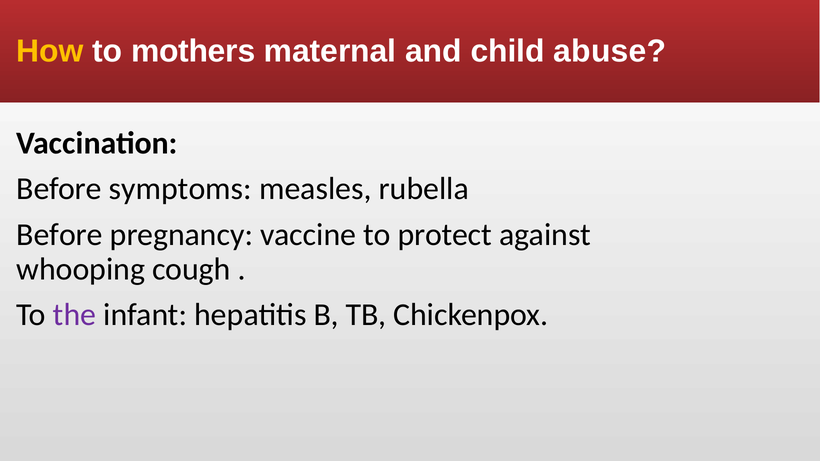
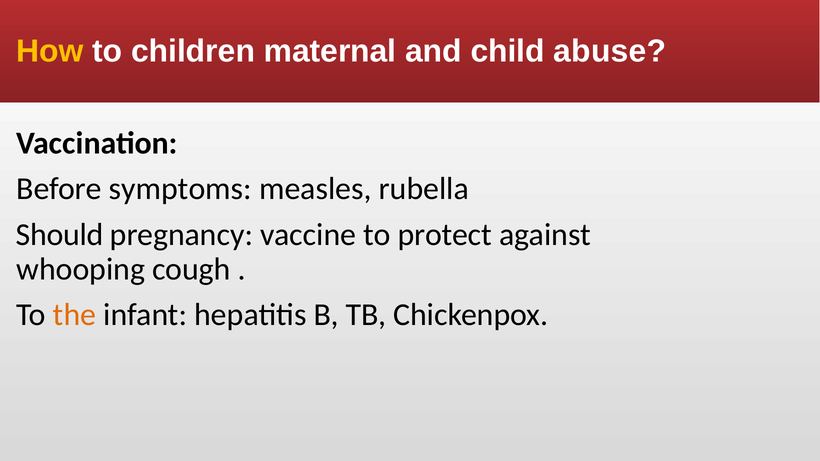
mothers: mothers -> children
Before at (60, 235): Before -> Should
the colour: purple -> orange
